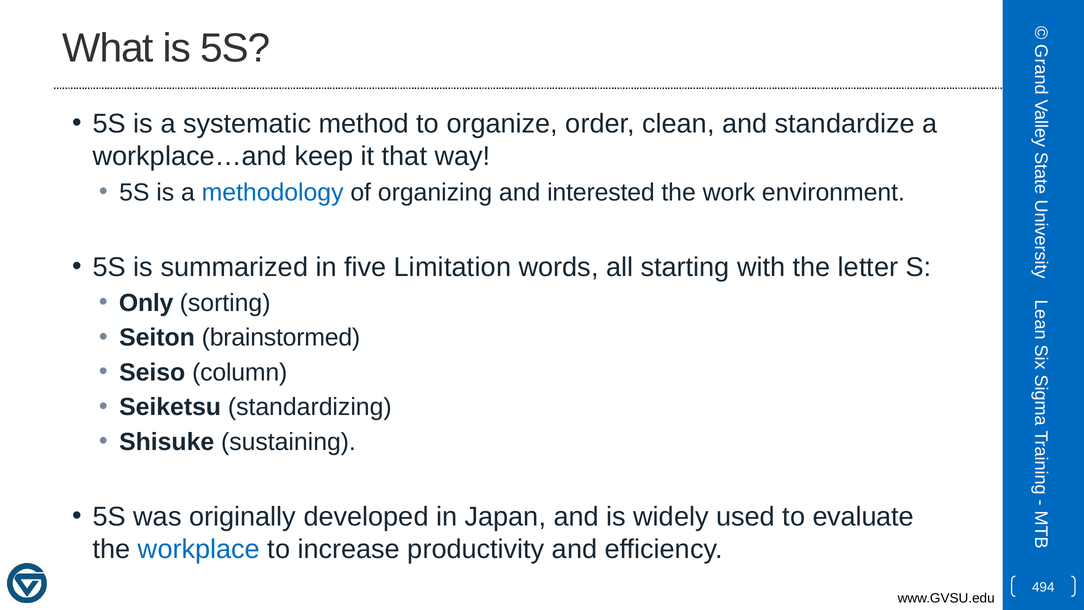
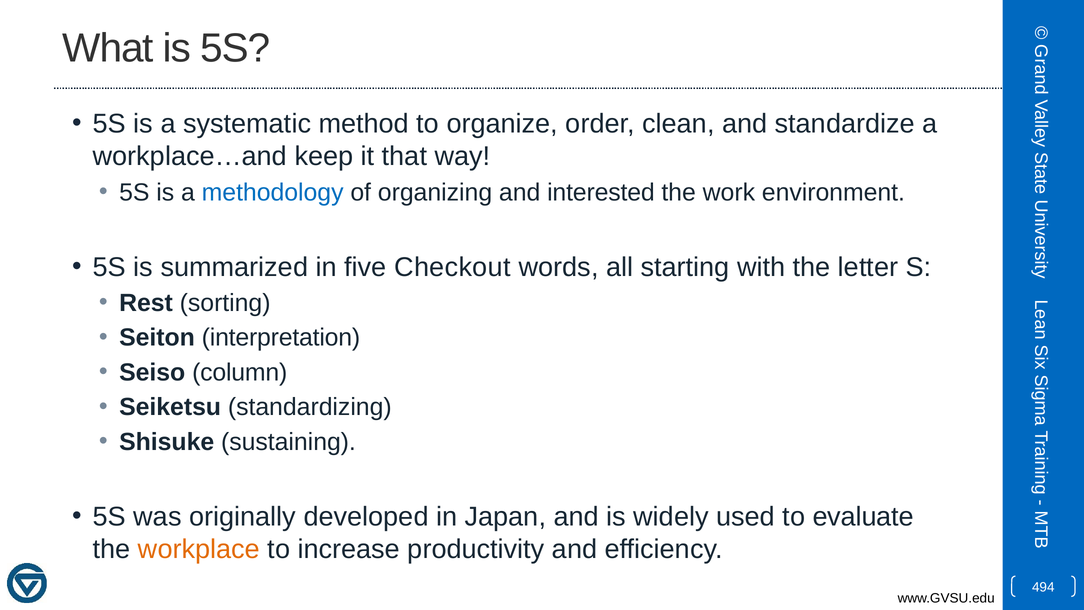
Limitation: Limitation -> Checkout
Only: Only -> Rest
brainstormed: brainstormed -> interpretation
workplace colour: blue -> orange
